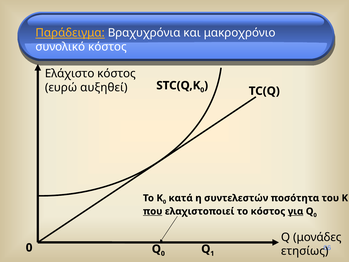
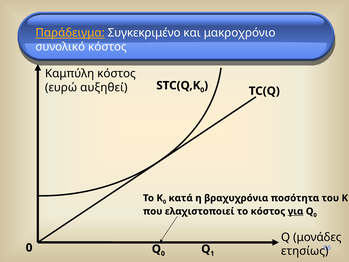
Βραχυχρόνια: Βραχυχρόνια -> Συγκεκριμένο
Ελάχιστο: Ελάχιστο -> Καμπύλη
συντελεστών: συντελεστών -> βραχυχρόνια
που underline: present -> none
